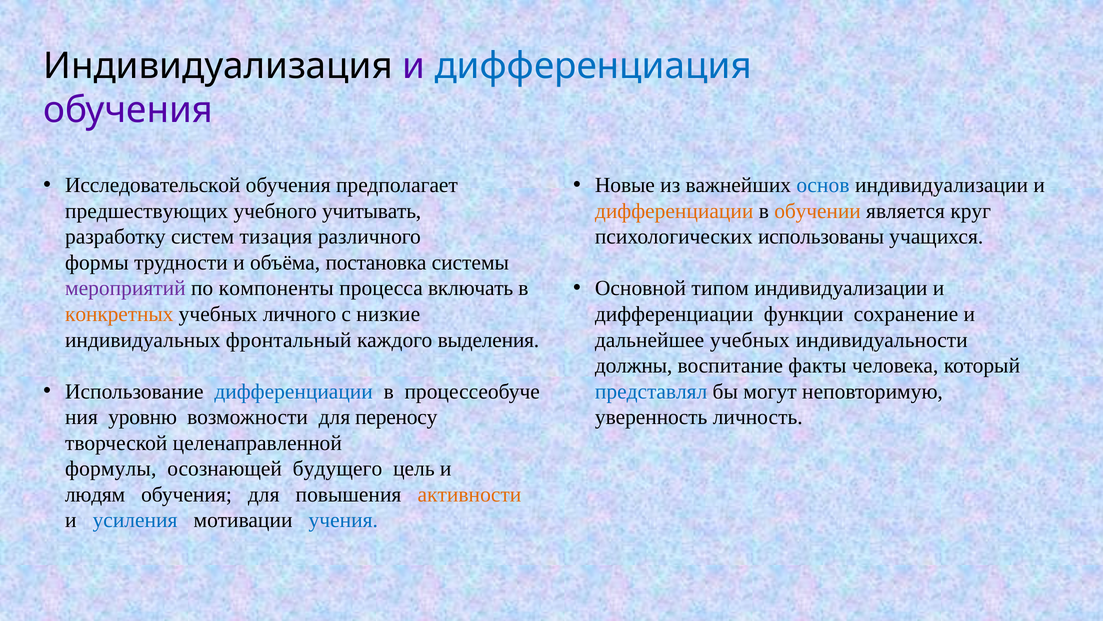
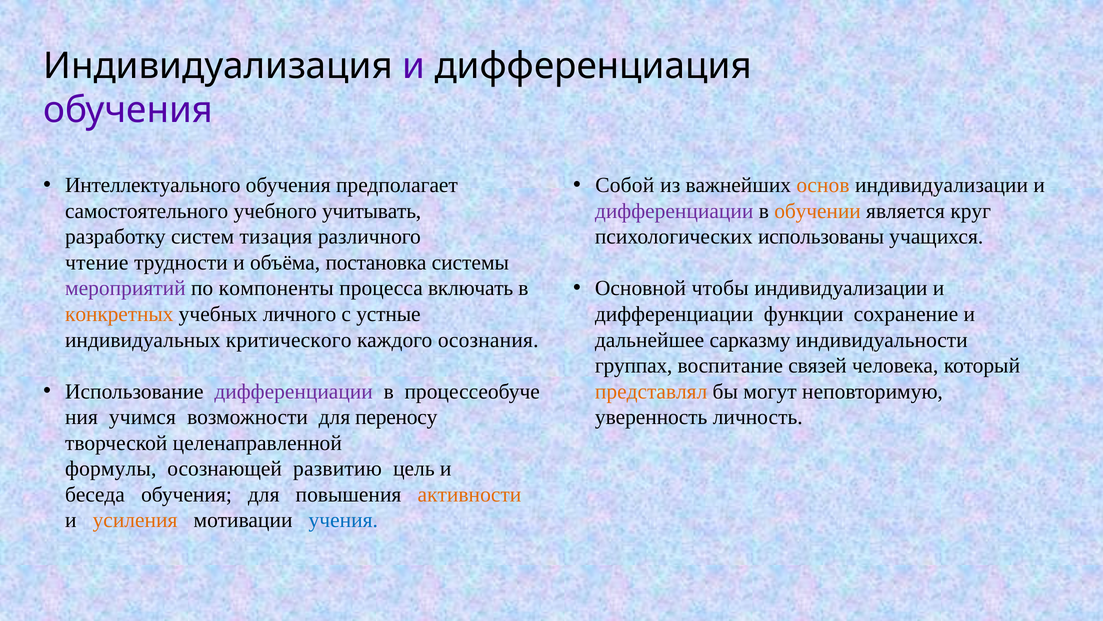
дифференциация colour: blue -> black
Исследовательской: Исследовательской -> Интеллектуального
Новые: Новые -> Собой
основ colour: blue -> orange
предшествующих: предшествующих -> самостоятельного
дифференциации at (674, 211) colour: orange -> purple
формы: формы -> чтение
типом: типом -> чтобы
низкие: низкие -> устные
фронтальный: фронтальный -> критического
выделения: выделения -> осознания
дальнейшее учебных: учебных -> сарказму
должны: должны -> группах
факты: факты -> связей
дифференциации at (294, 391) colour: blue -> purple
представлял colour: blue -> orange
уровню: уровню -> учимся
будущего: будущего -> развитию
людям: людям -> беседа
усиления colour: blue -> orange
